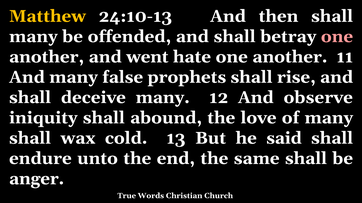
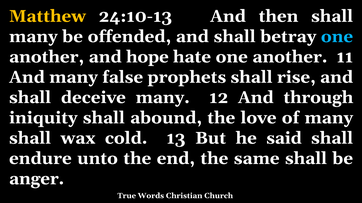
one at (337, 37) colour: pink -> light blue
went: went -> hope
observe: observe -> through
